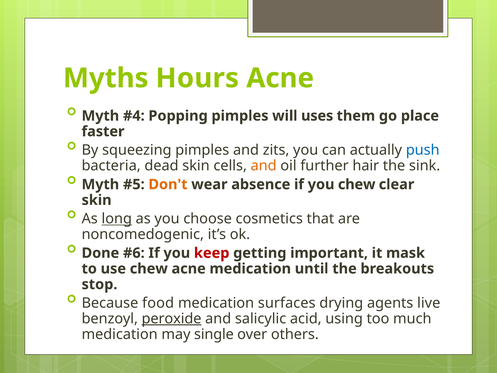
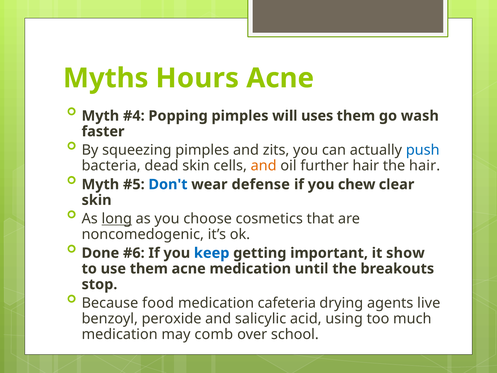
place: place -> wash
the sink: sink -> hair
Don't colour: orange -> blue
absence: absence -> defense
keep colour: red -> blue
mask: mask -> show
use chew: chew -> them
surfaces: surfaces -> cafeteria
peroxide underline: present -> none
single: single -> comb
others: others -> school
